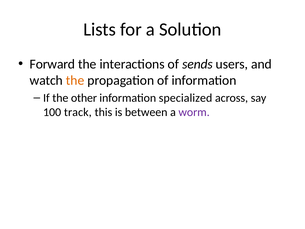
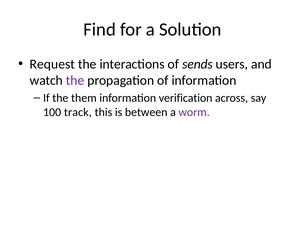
Lists: Lists -> Find
Forward: Forward -> Request
the at (75, 80) colour: orange -> purple
other: other -> them
specialized: specialized -> verification
